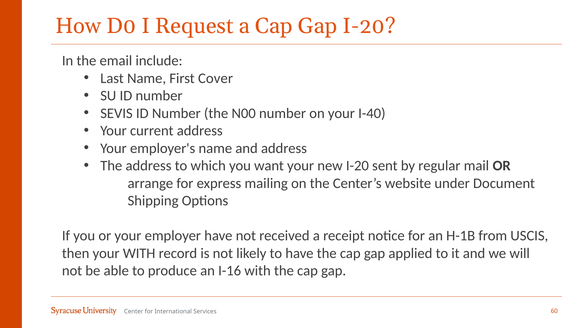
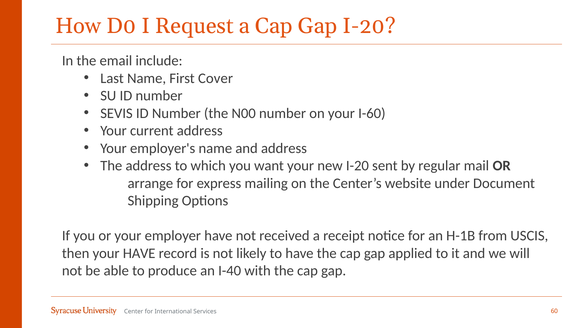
I-40: I-40 -> I-60
your WITH: WITH -> HAVE
I-16: I-16 -> I-40
